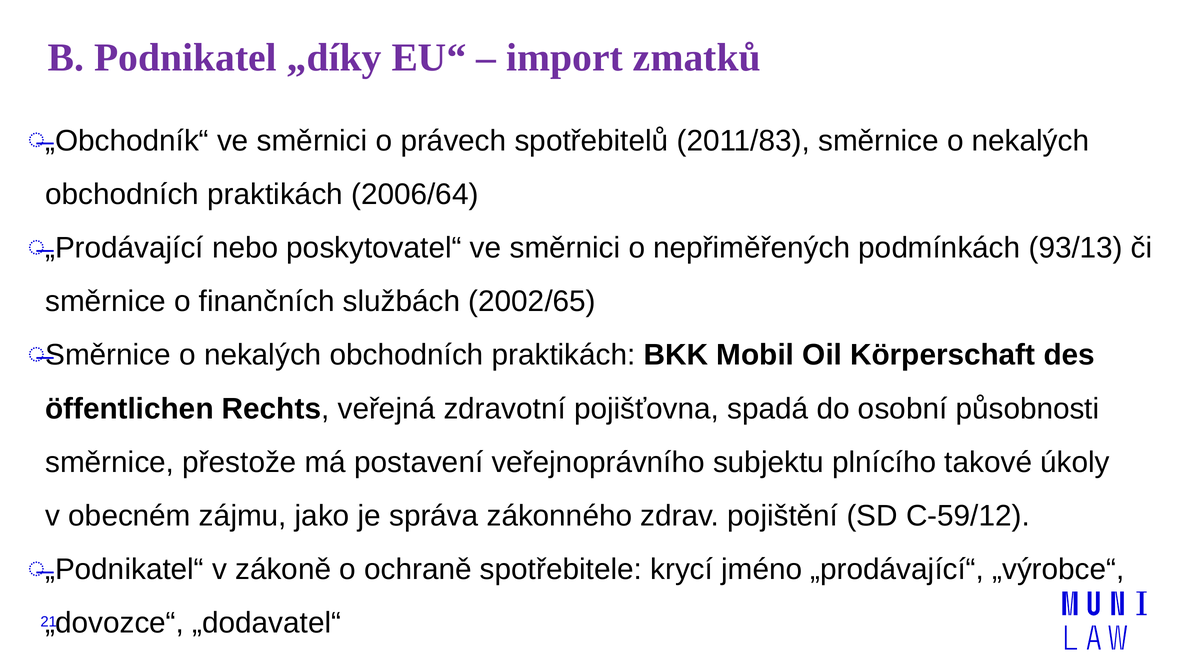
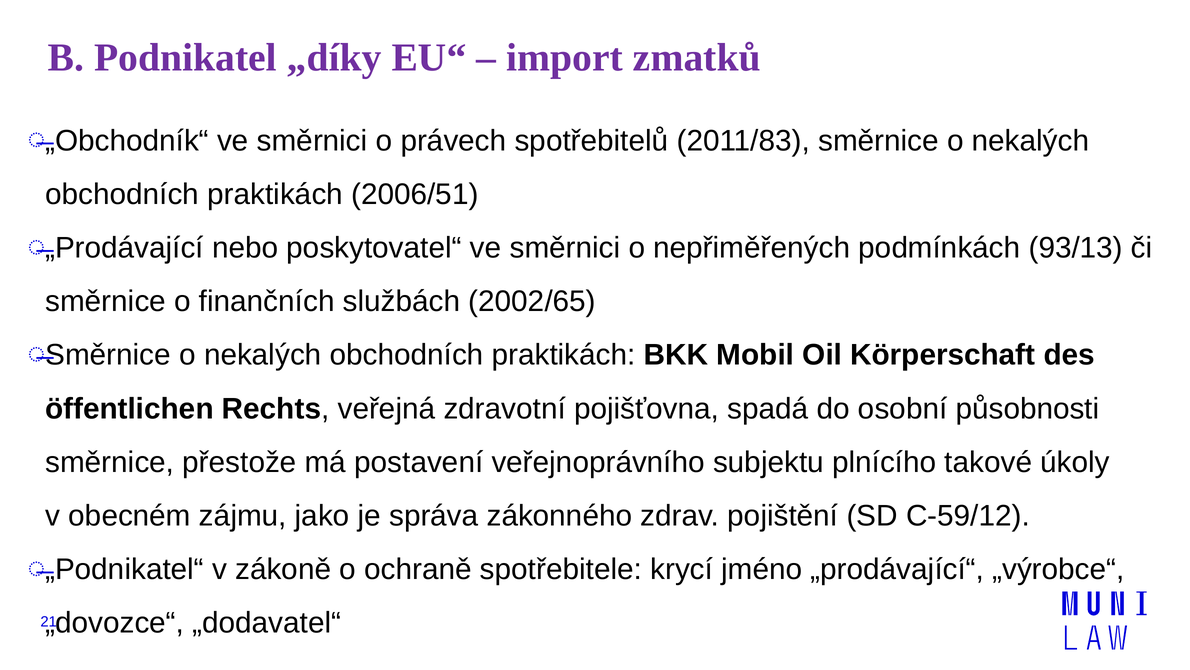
2006/64: 2006/64 -> 2006/51
